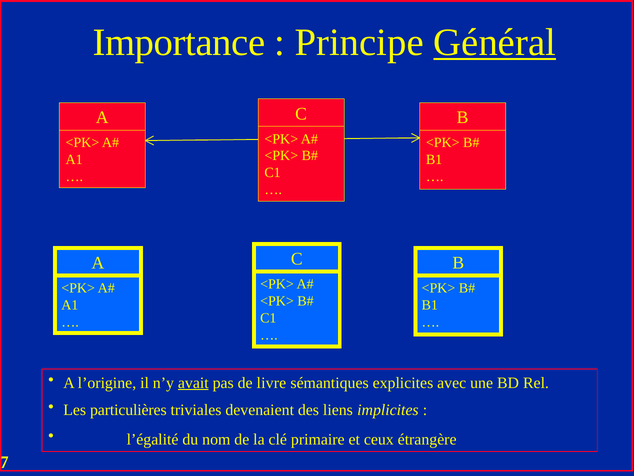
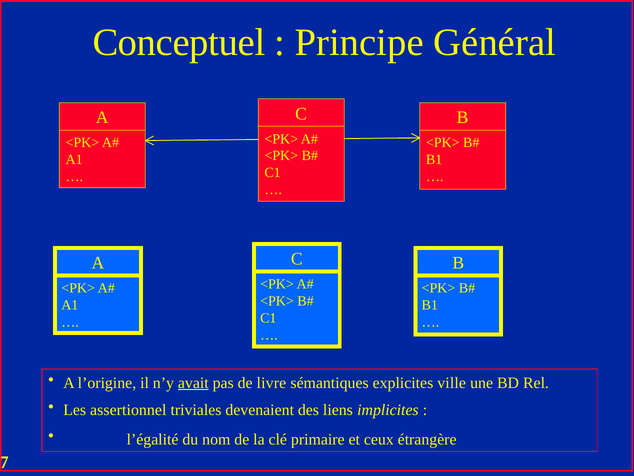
Importance: Importance -> Conceptuel
Général underline: present -> none
avec: avec -> ville
particulières: particulières -> assertionnel
